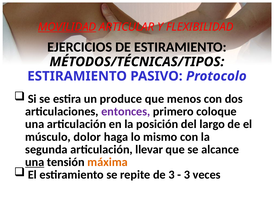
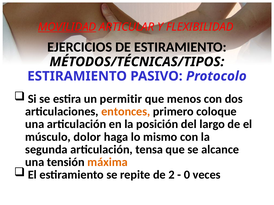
produce: produce -> permitir
entonces colour: purple -> orange
llevar: llevar -> tensa
una at (35, 162) underline: present -> none
de 3: 3 -> 2
3 at (187, 175): 3 -> 0
